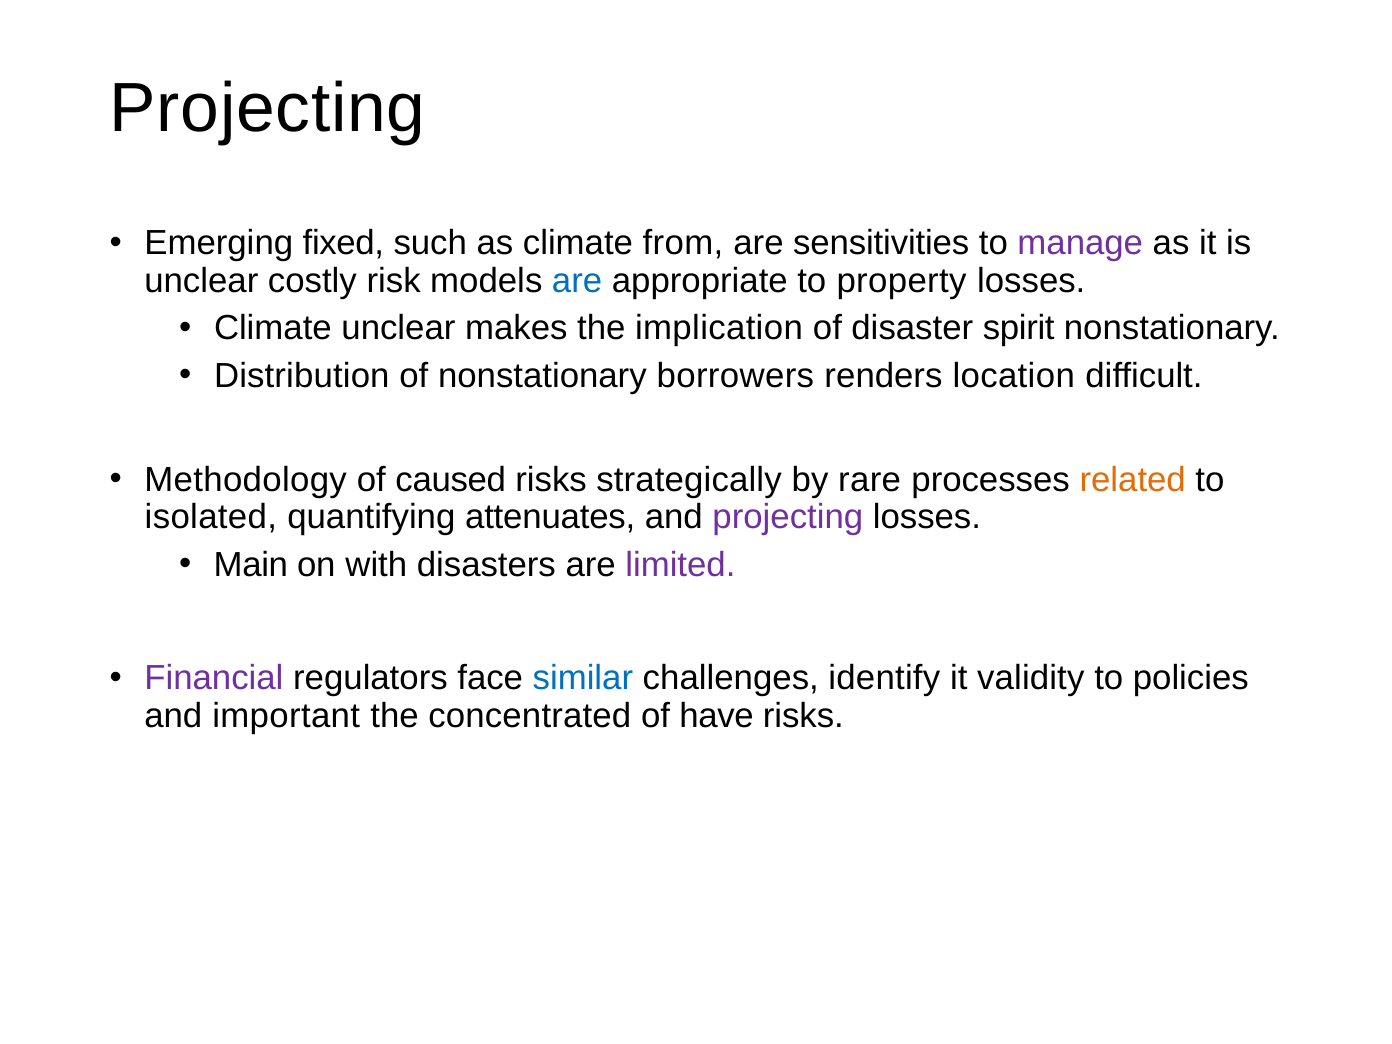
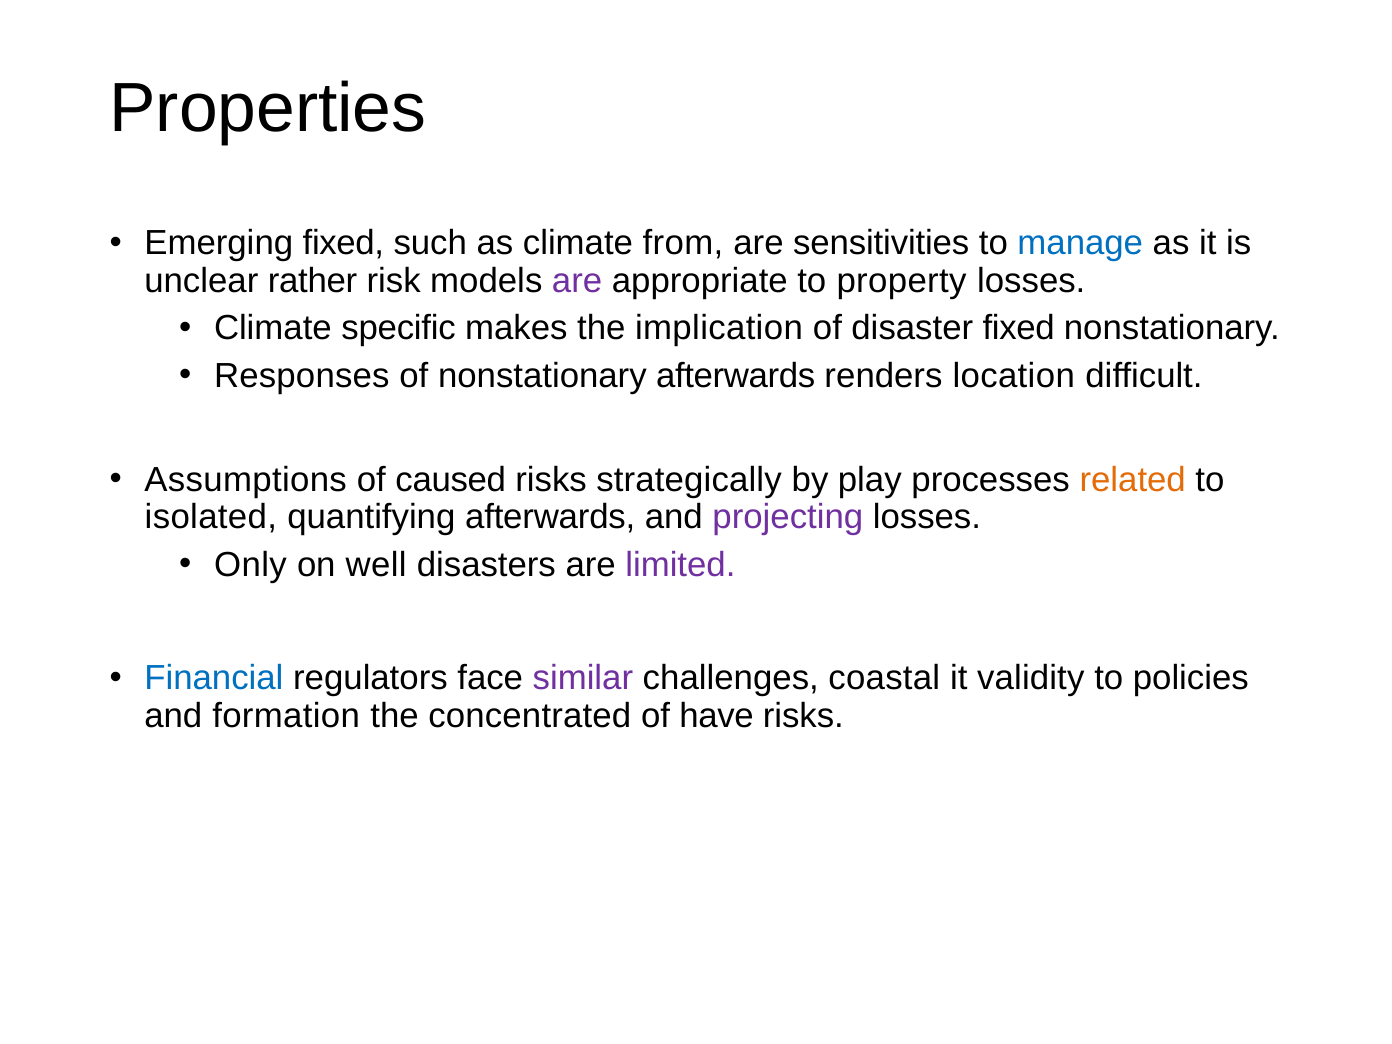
Projecting at (268, 109): Projecting -> Properties
manage colour: purple -> blue
costly: costly -> rather
are at (577, 281) colour: blue -> purple
Climate unclear: unclear -> specific
disaster spirit: spirit -> fixed
Distribution: Distribution -> Responses
nonstationary borrowers: borrowers -> afterwards
Methodology: Methodology -> Assumptions
rare: rare -> play
quantifying attenuates: attenuates -> afterwards
Main: Main -> Only
with: with -> well
Financial colour: purple -> blue
similar colour: blue -> purple
identify: identify -> coastal
important: important -> formation
